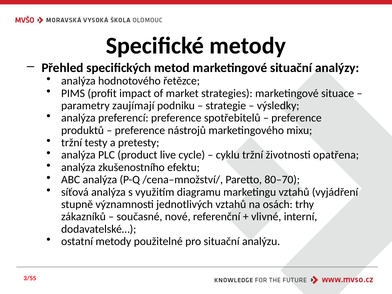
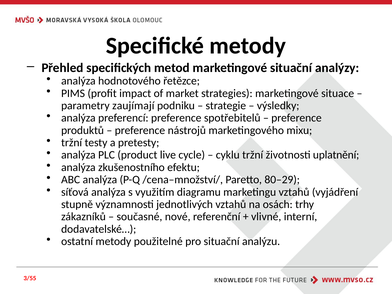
opatřena: opatřena -> uplatnění
80–70: 80–70 -> 80–29
